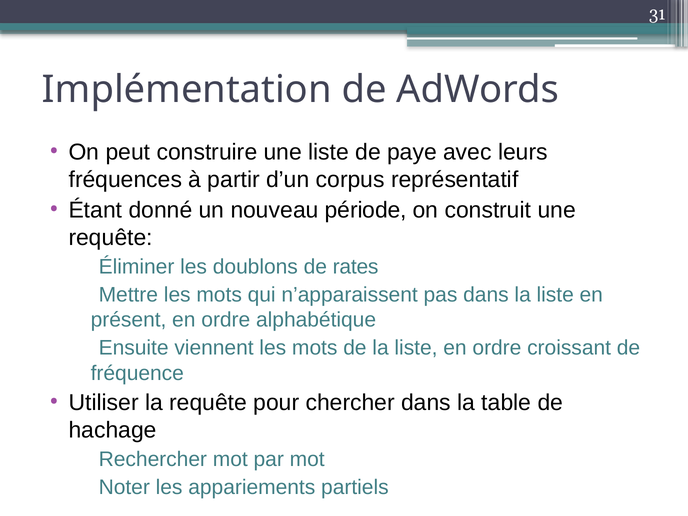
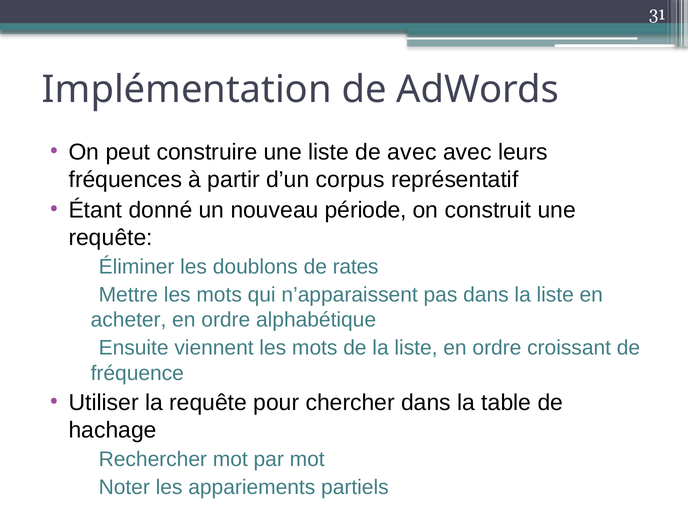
de paye: paye -> avec
présent: présent -> acheter
